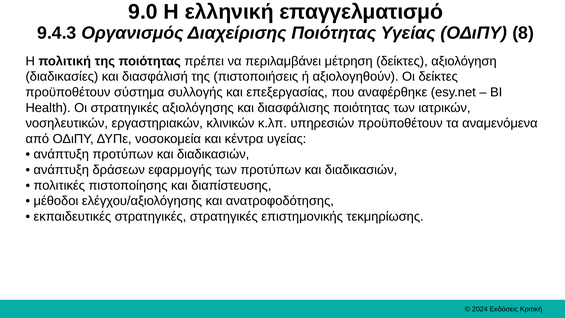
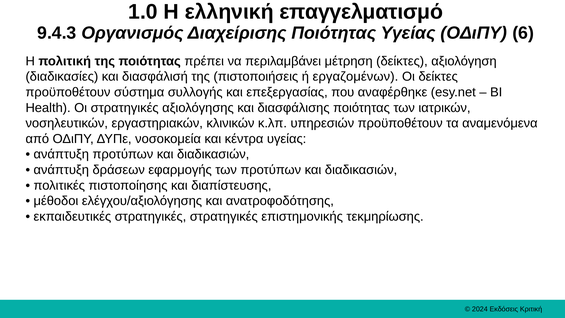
9.0: 9.0 -> 1.0
8: 8 -> 6
αξιολογηθούν: αξιολογηθούν -> εργαζομένων
